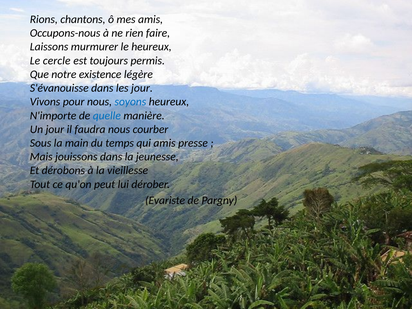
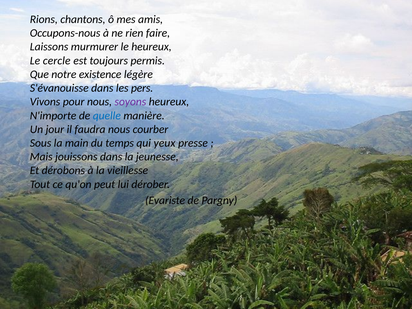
les jour: jour -> pers
soyons colour: blue -> purple
qui amis: amis -> yeux
